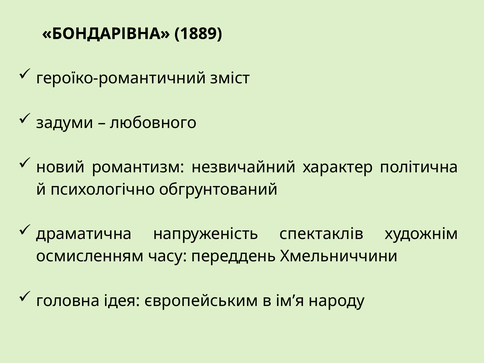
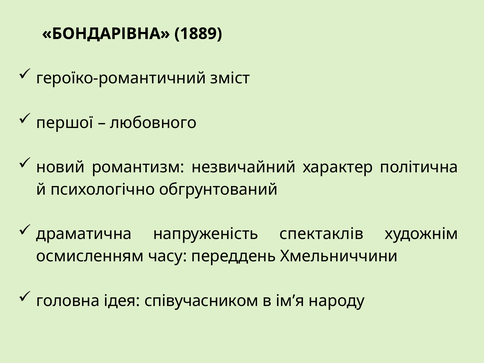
задуми: задуми -> першої
європейським: європейським -> співучасником
